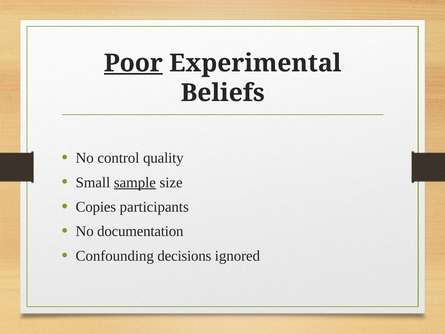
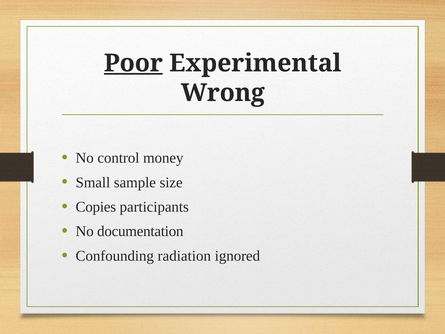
Beliefs: Beliefs -> Wrong
quality: quality -> money
sample underline: present -> none
decisions: decisions -> radiation
